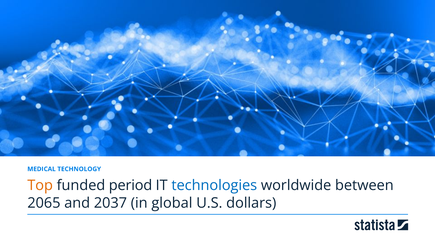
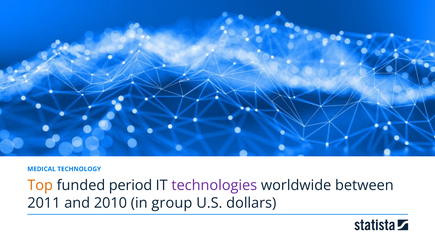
technologies colour: blue -> purple
2065: 2065 -> 2011
2037: 2037 -> 2010
global: global -> group
